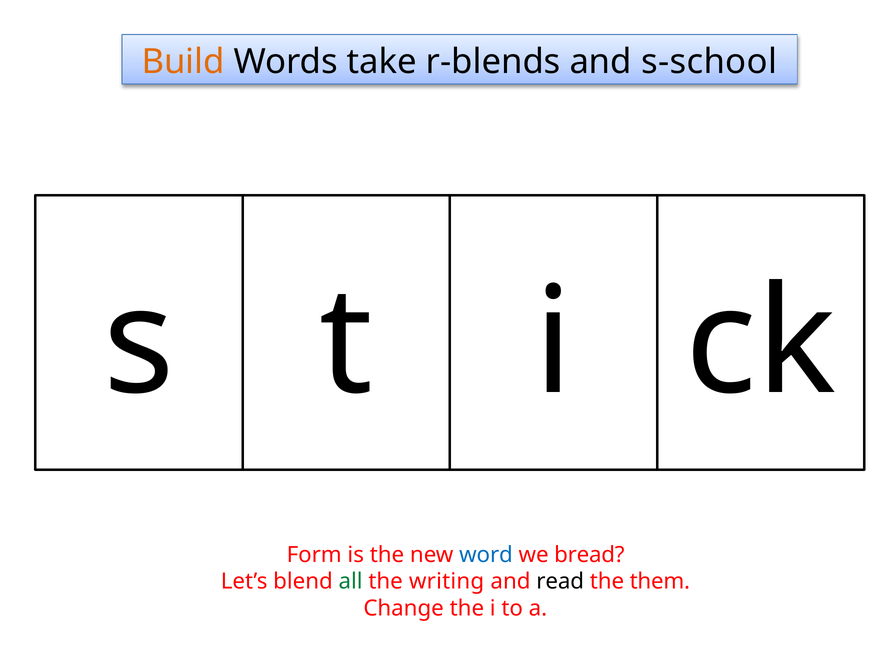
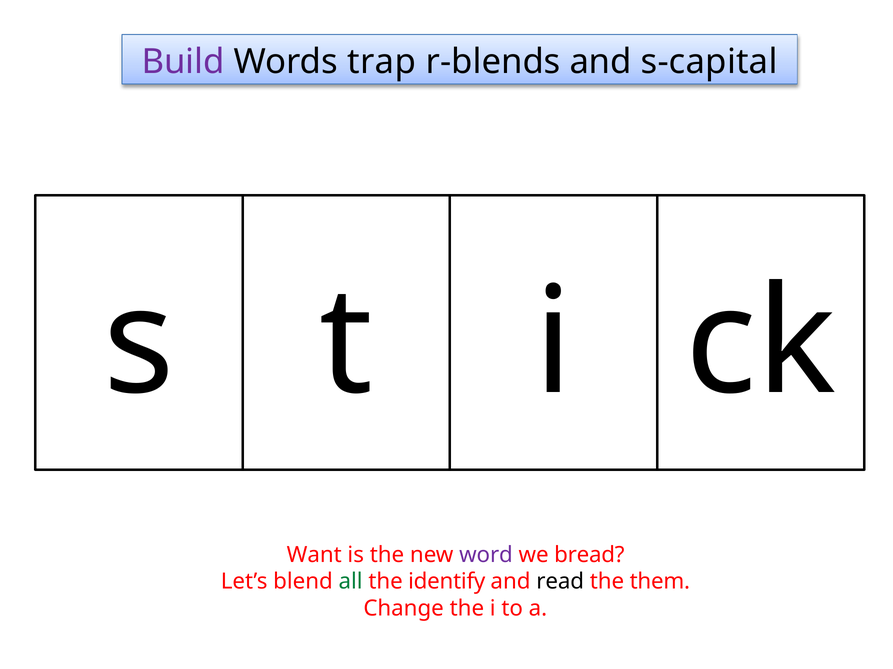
Build colour: orange -> purple
take: take -> trap
s-school: s-school -> s-capital
Form: Form -> Want
word colour: blue -> purple
writing: writing -> identify
